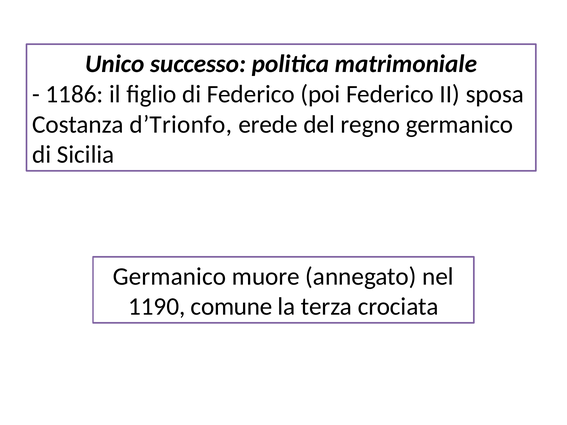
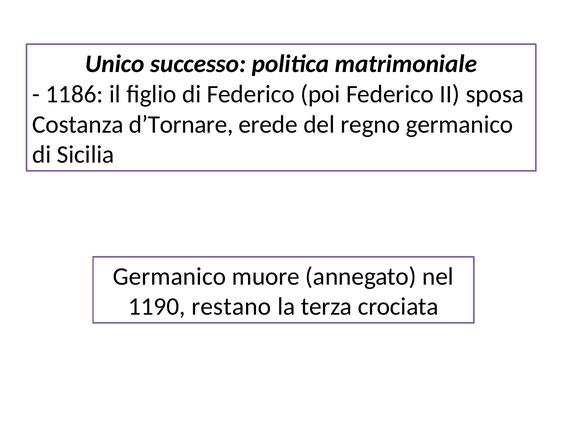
d’Trionfo: d’Trionfo -> d’Tornare
comune: comune -> restano
